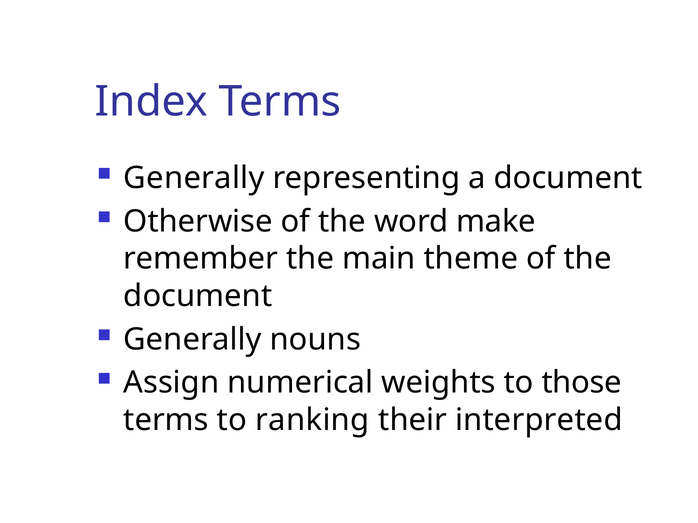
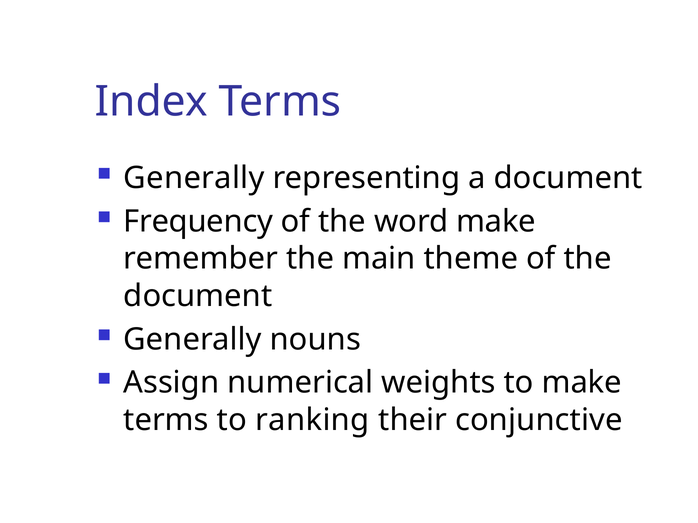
Otherwise: Otherwise -> Frequency
to those: those -> make
interpreted: interpreted -> conjunctive
